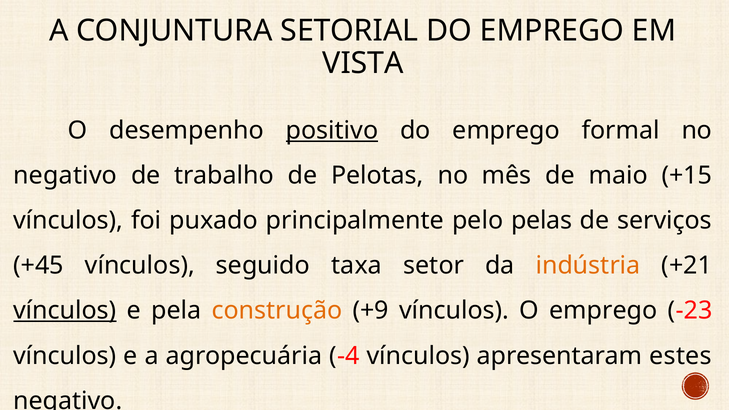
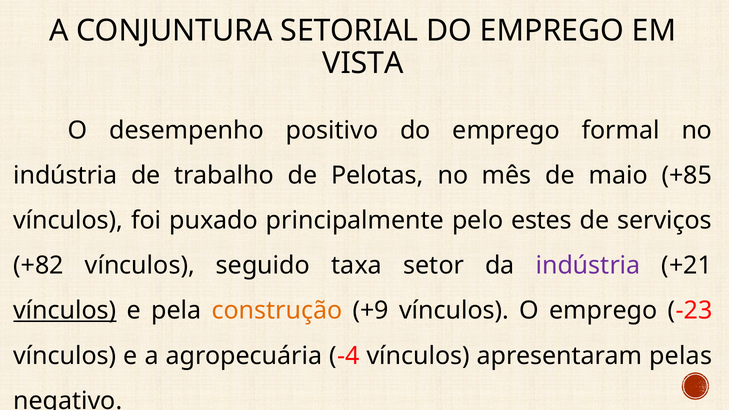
positivo underline: present -> none
negativo at (65, 175): negativo -> indústria
+15: +15 -> +85
pelas: pelas -> estes
+45: +45 -> +82
indústria at (588, 266) colour: orange -> purple
estes: estes -> pelas
